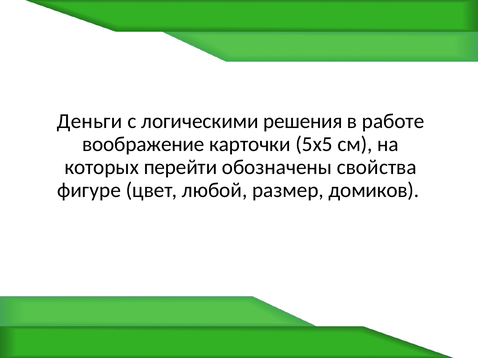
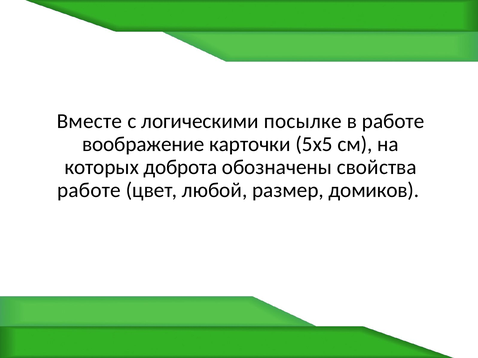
Деньги: Деньги -> Вместе
решения: решения -> посылке
перейти: перейти -> доброта
фигуре at (89, 190): фигуре -> работе
